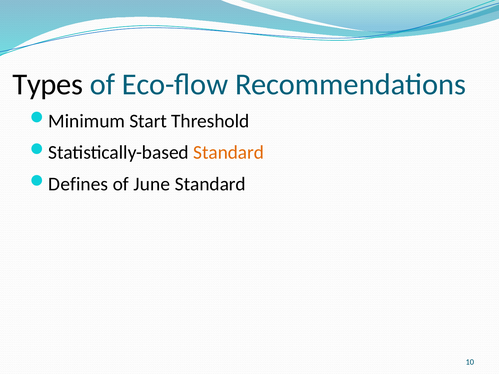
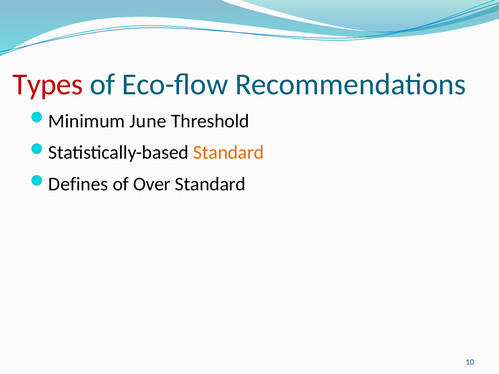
Types colour: black -> red
Start: Start -> June
June: June -> Over
